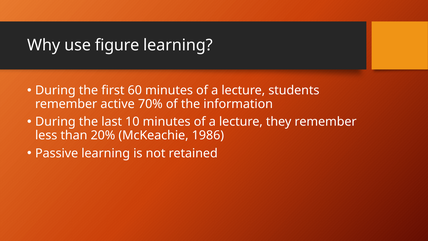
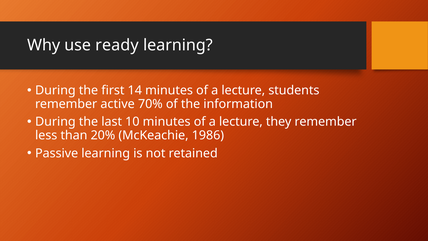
figure: figure -> ready
60: 60 -> 14
